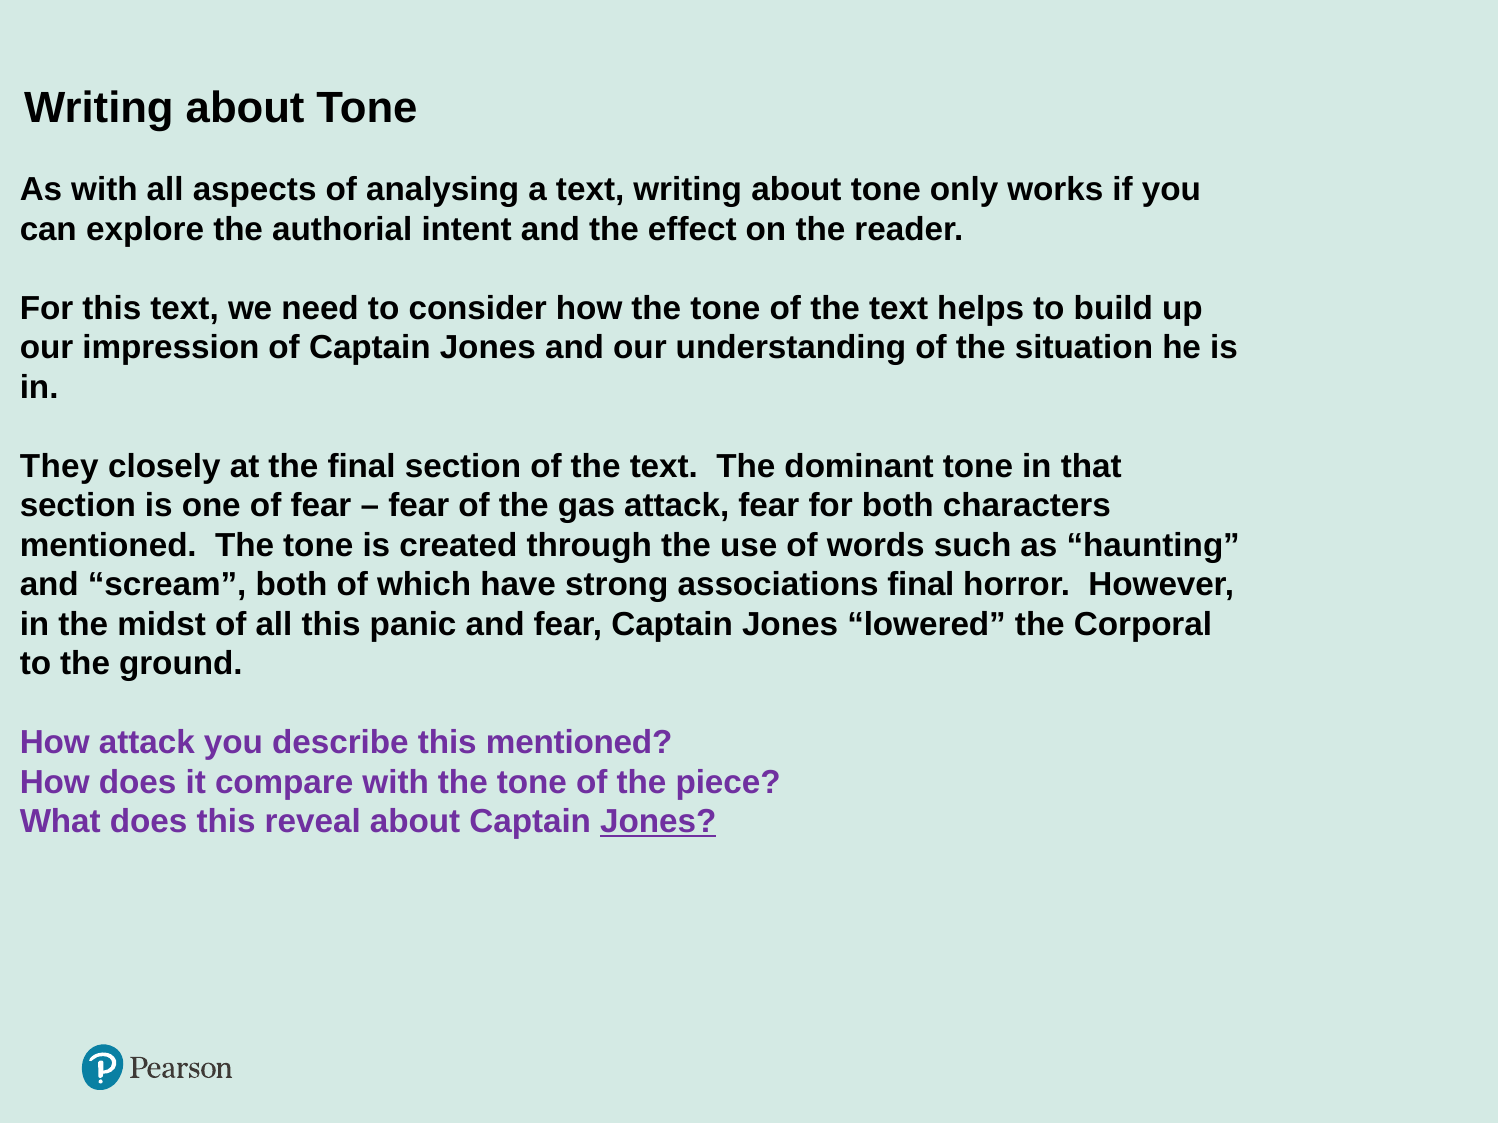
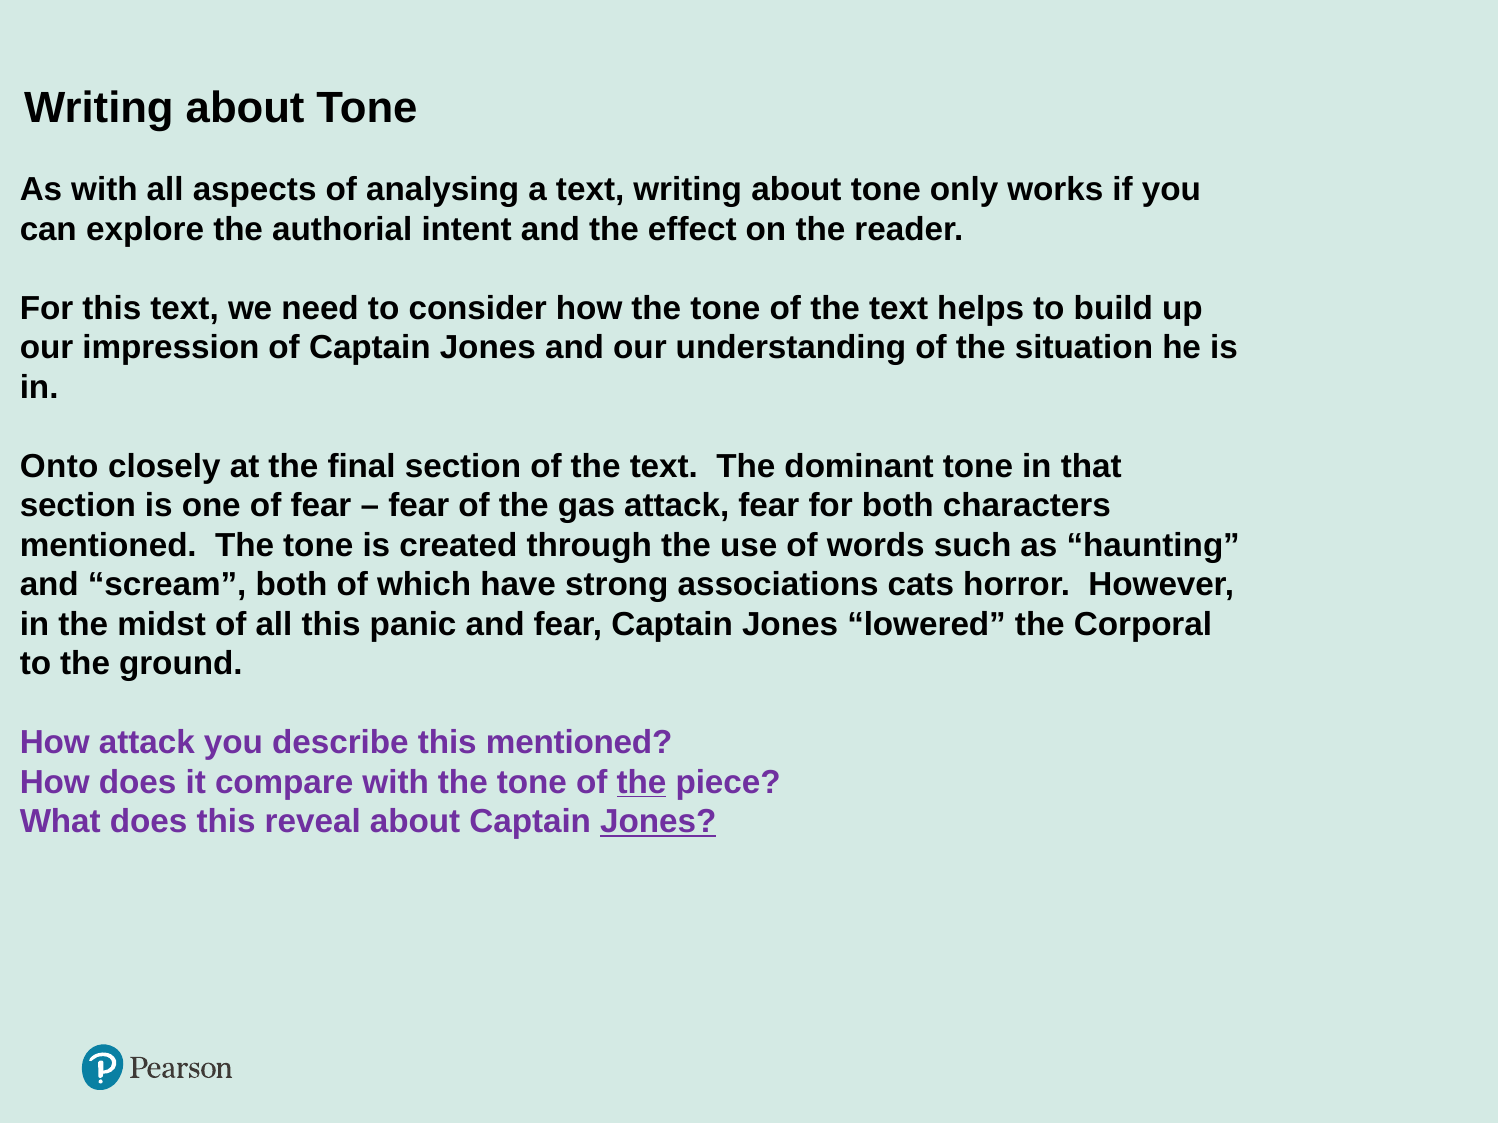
They: They -> Onto
associations final: final -> cats
the at (642, 783) underline: none -> present
